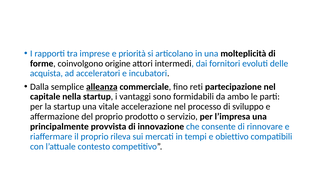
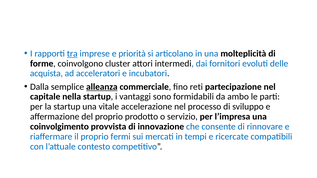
tra underline: none -> present
origine: origine -> cluster
principalmente: principalmente -> coinvolgimento
rileva: rileva -> fermi
obiettivo: obiettivo -> ricercate
